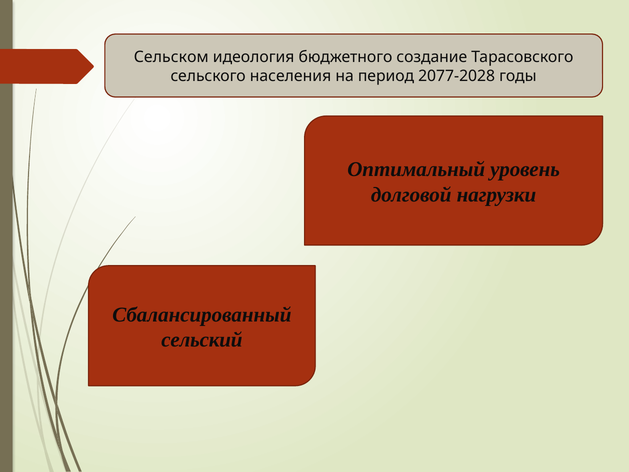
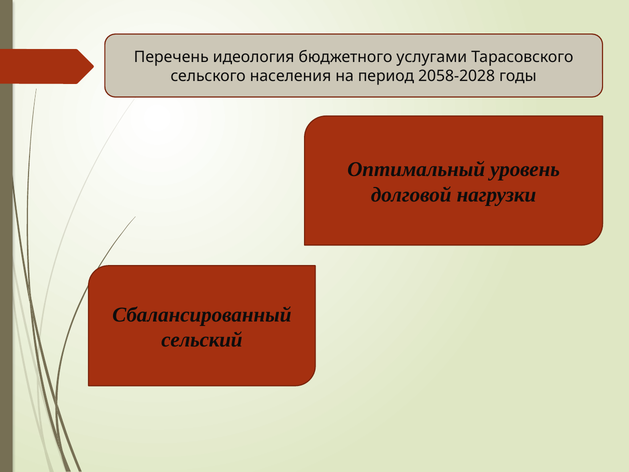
Сельском: Сельском -> Перечень
создание: создание -> услугами
2077-2028: 2077-2028 -> 2058-2028
